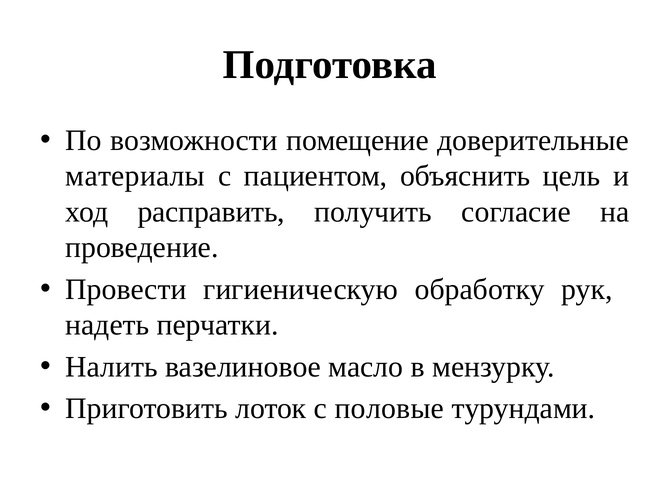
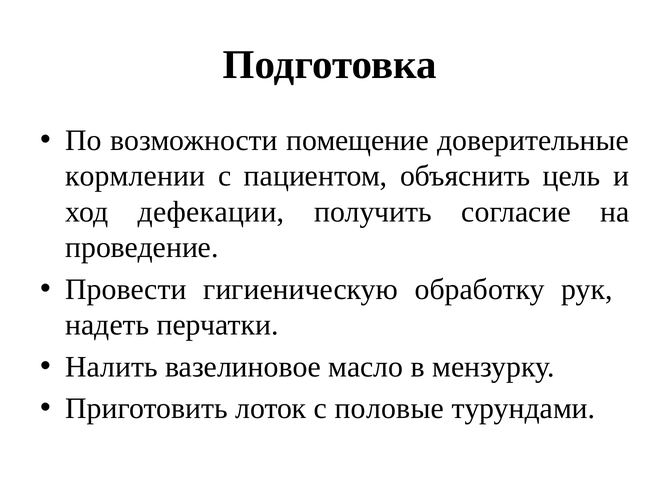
материалы: материалы -> кормлении
расправить: расправить -> дефекации
